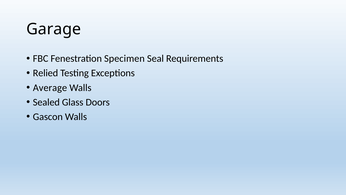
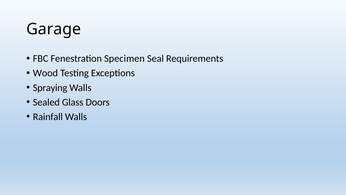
Relied: Relied -> Wood
Average: Average -> Spraying
Gascon: Gascon -> Rainfall
